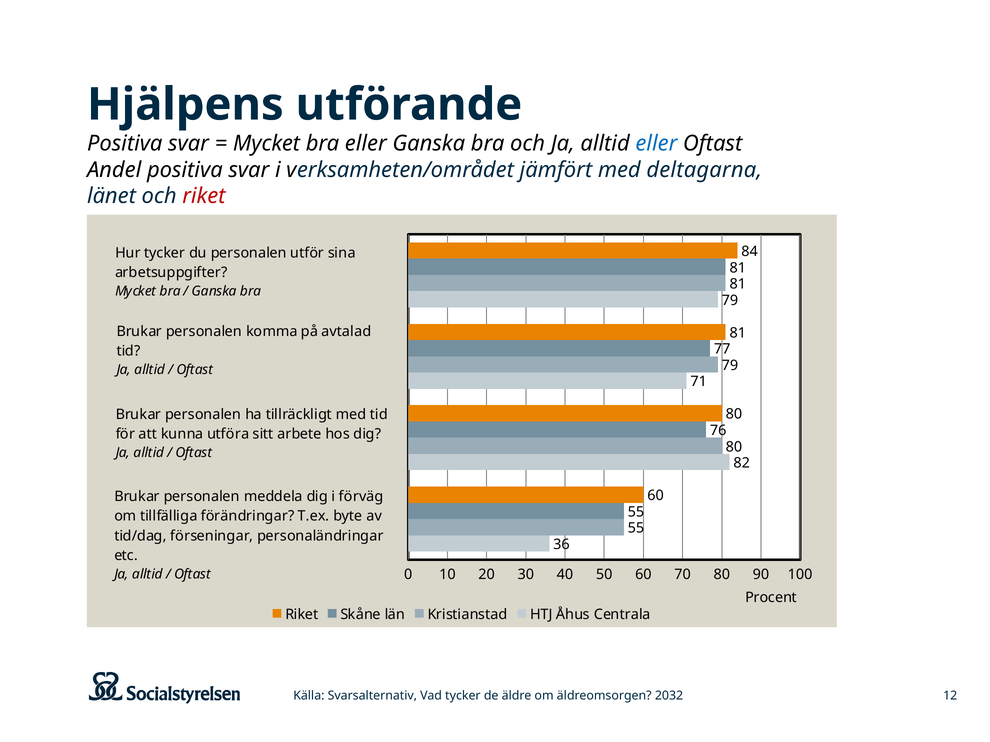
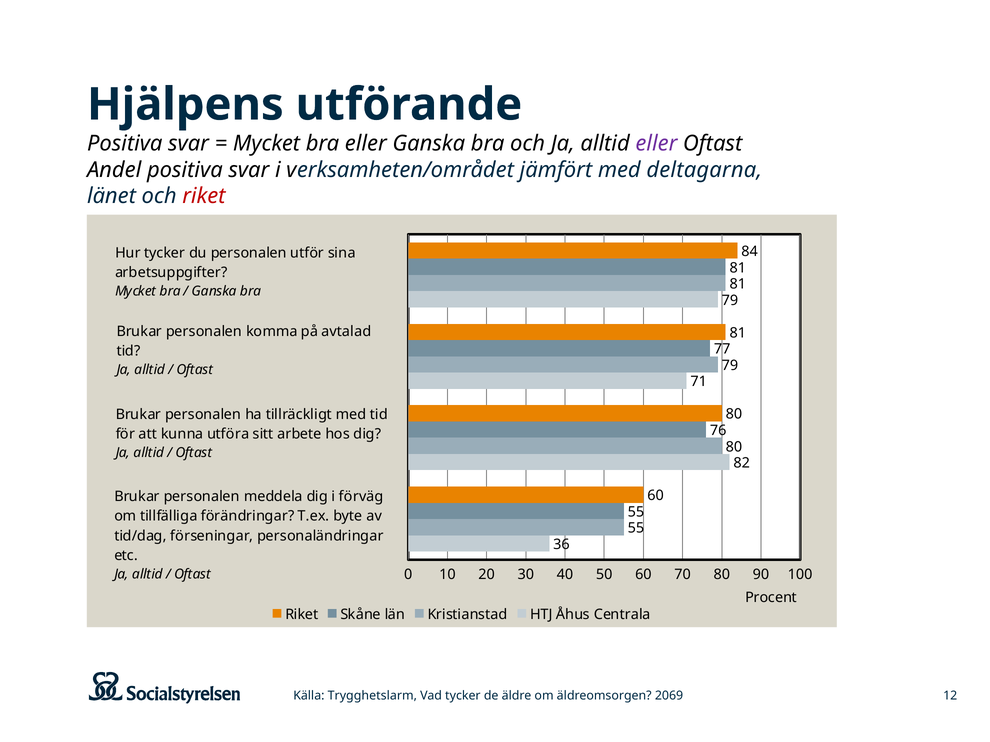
eller at (656, 144) colour: blue -> purple
Svarsalternativ: Svarsalternativ -> Trygghetslarm
2032: 2032 -> 2069
